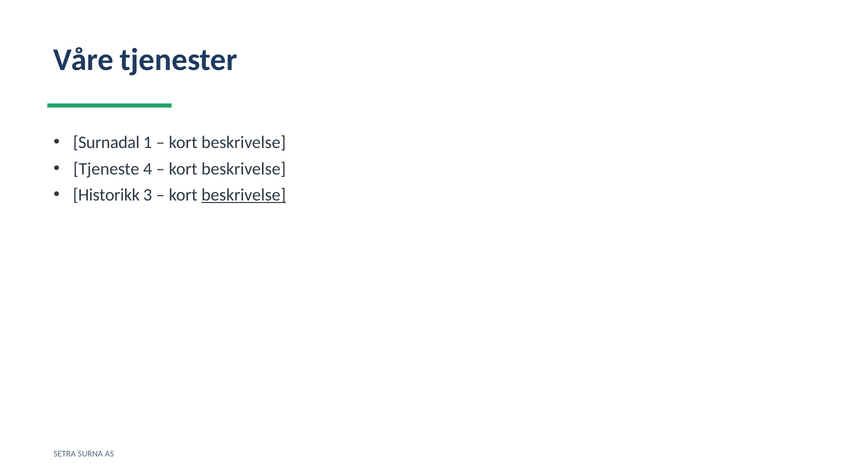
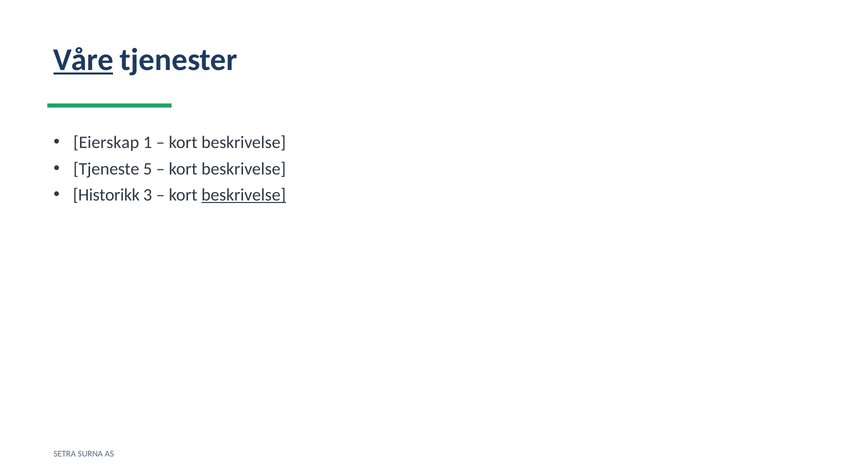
Våre underline: none -> present
Surnadal: Surnadal -> Eierskap
4: 4 -> 5
